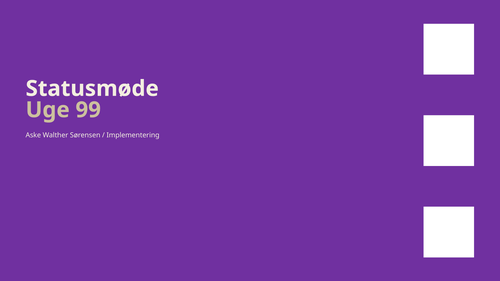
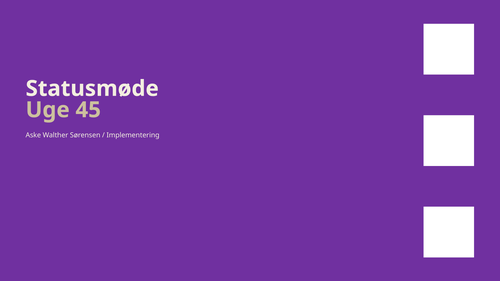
99: 99 -> 45
